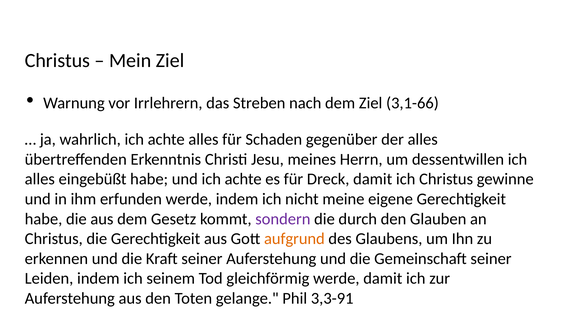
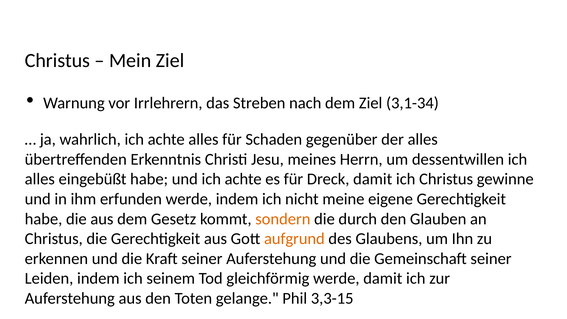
3,1-66: 3,1-66 -> 3,1-34
sondern colour: purple -> orange
3,3-91: 3,3-91 -> 3,3-15
